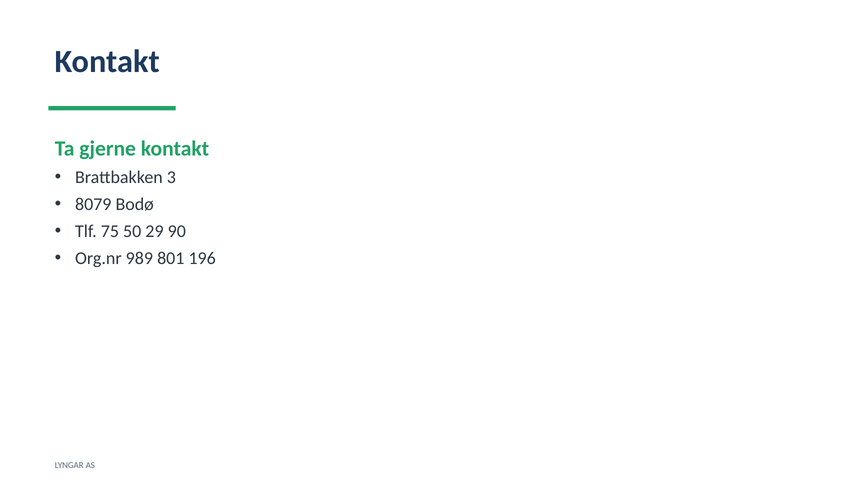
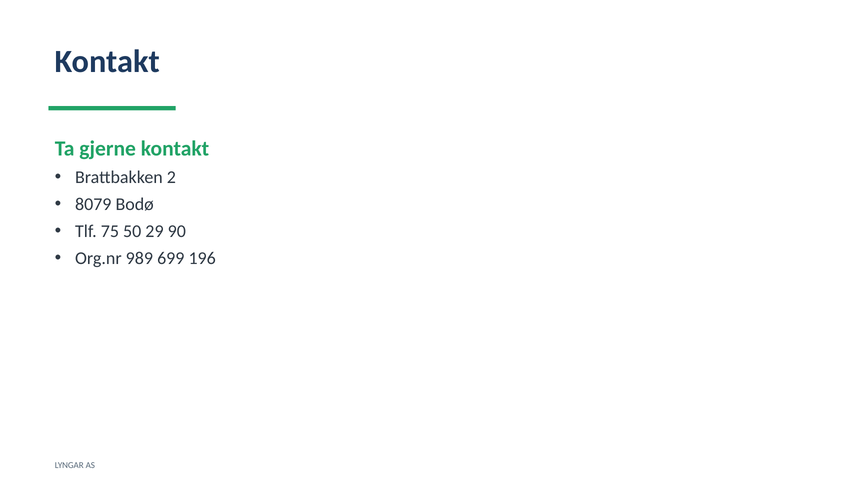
3: 3 -> 2
801: 801 -> 699
